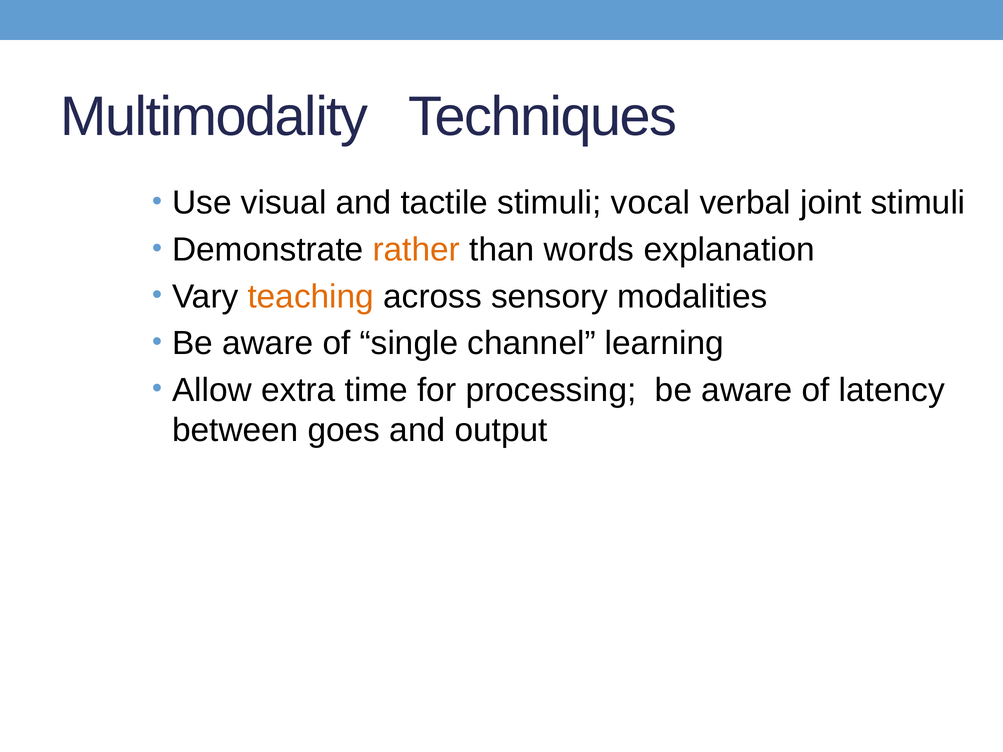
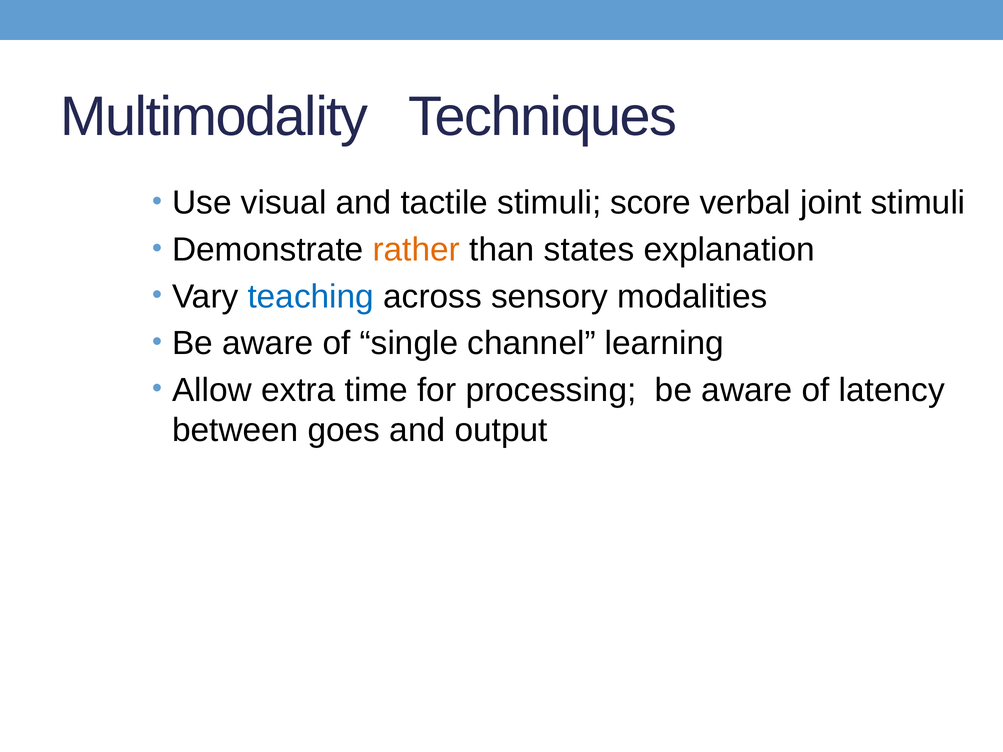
vocal: vocal -> score
words: words -> states
teaching colour: orange -> blue
